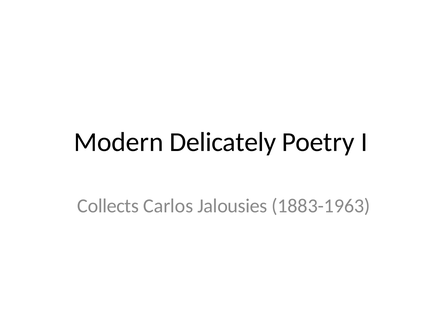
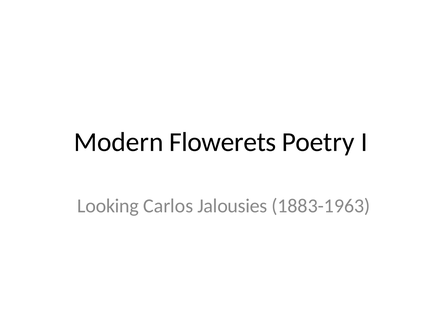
Delicately: Delicately -> Flowerets
Collects: Collects -> Looking
